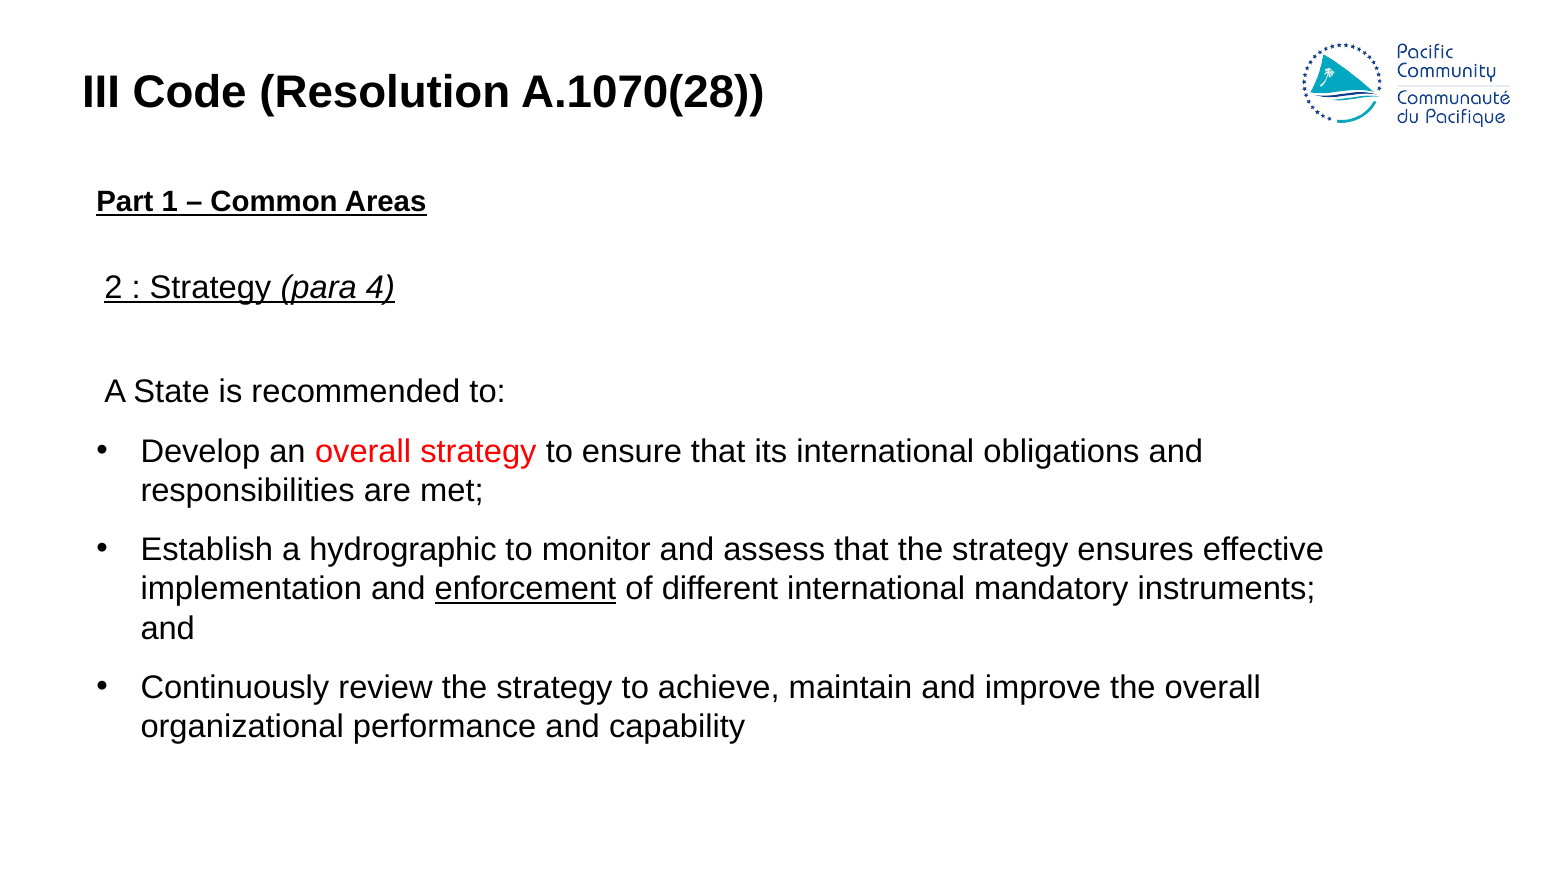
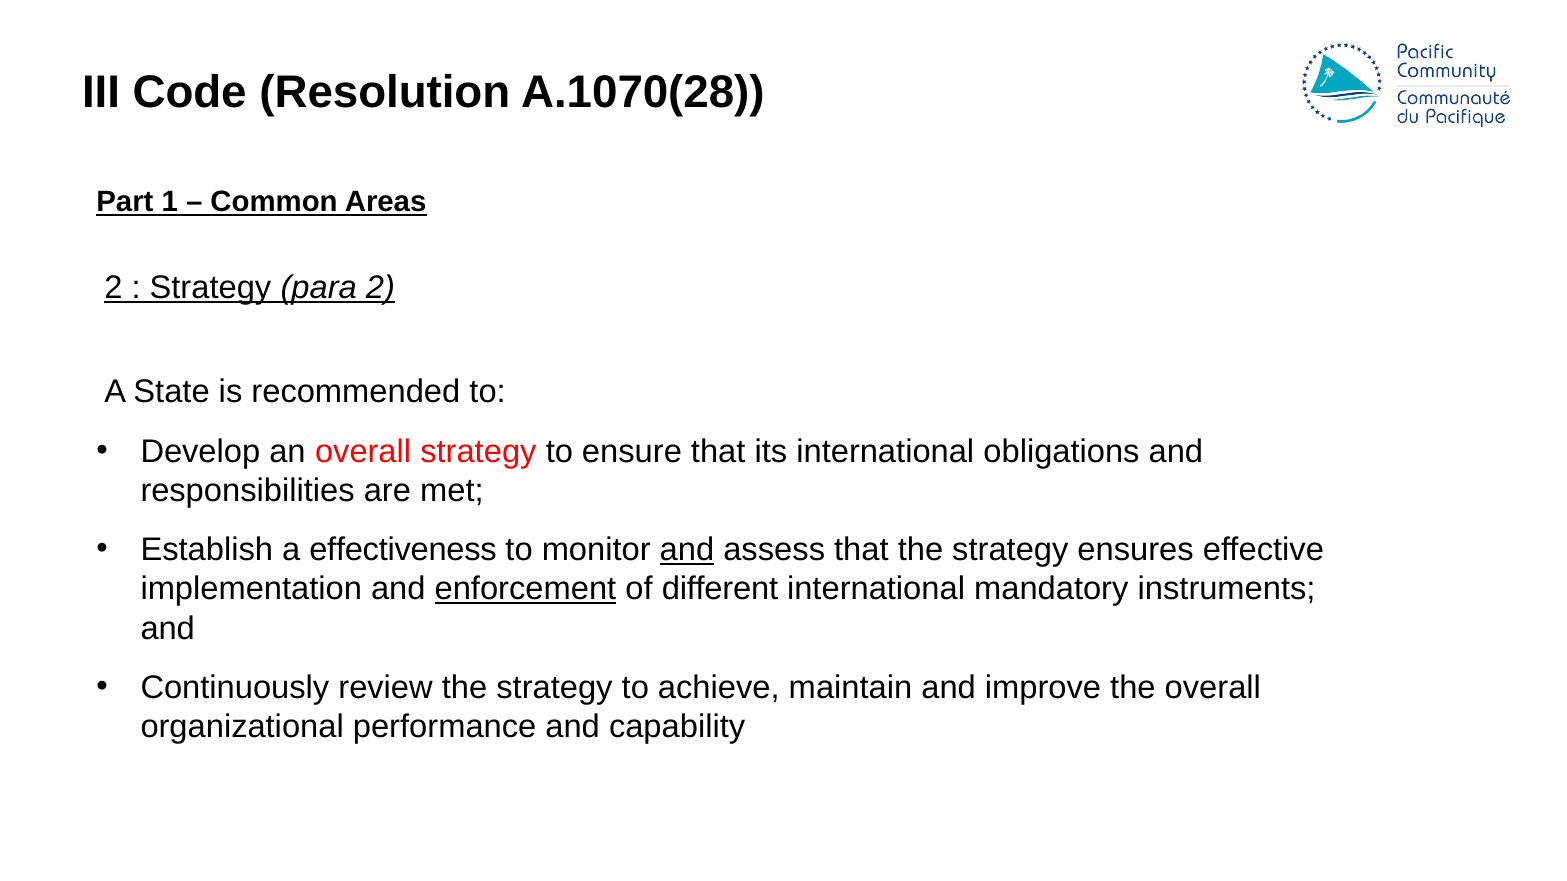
para 4: 4 -> 2
hydrographic: hydrographic -> effectiveness
and at (687, 550) underline: none -> present
